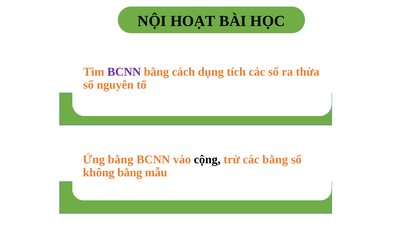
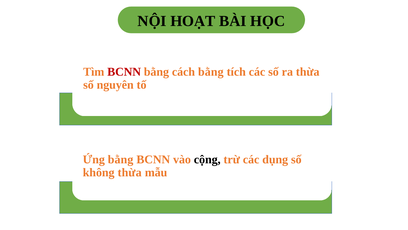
BCNN at (124, 72) colour: purple -> red
dụng at (211, 72): dụng -> bằng
các bằng: bằng -> dụng
không bằng: bằng -> thừa
